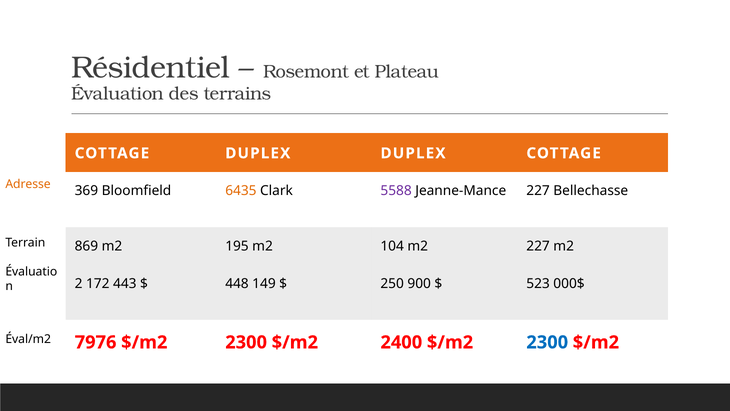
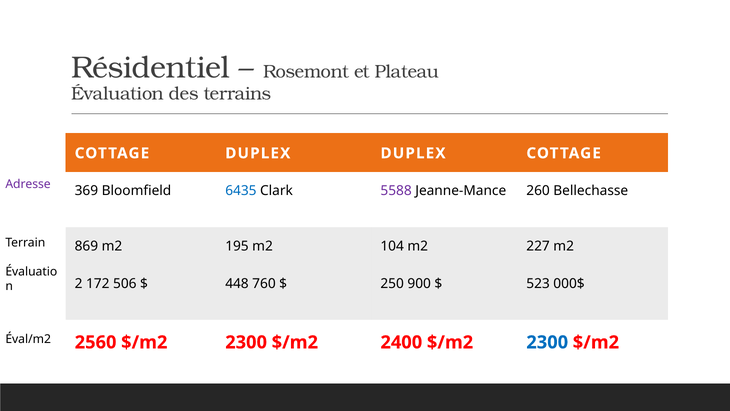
Adresse colour: orange -> purple
6435 colour: orange -> blue
Jeanne-Mance 227: 227 -> 260
443: 443 -> 506
149: 149 -> 760
7976: 7976 -> 2560
